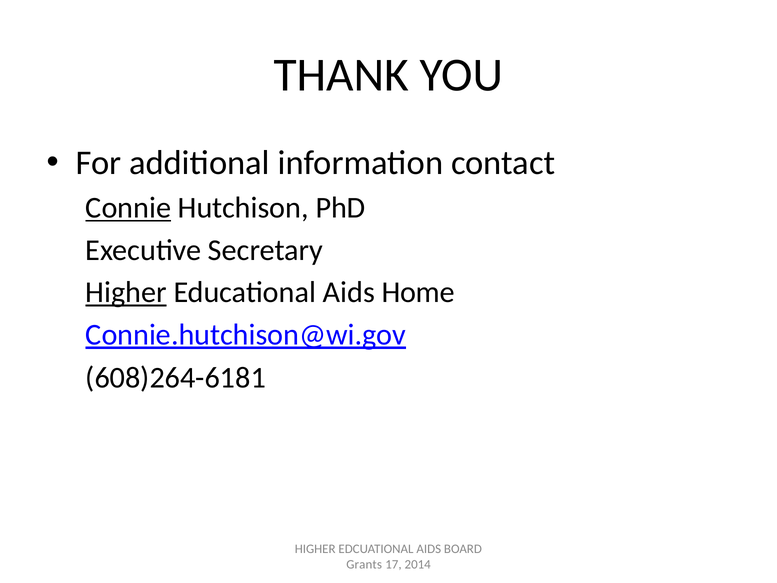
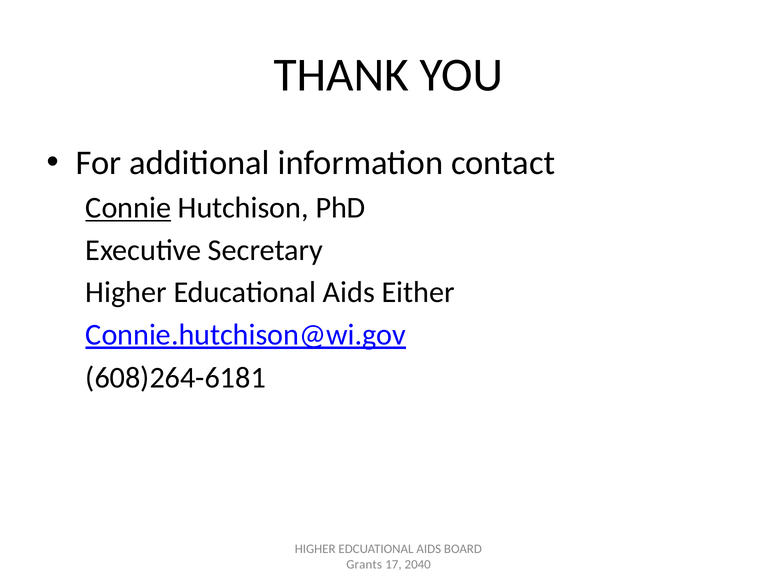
Higher at (126, 292) underline: present -> none
Home: Home -> Either
2014: 2014 -> 2040
